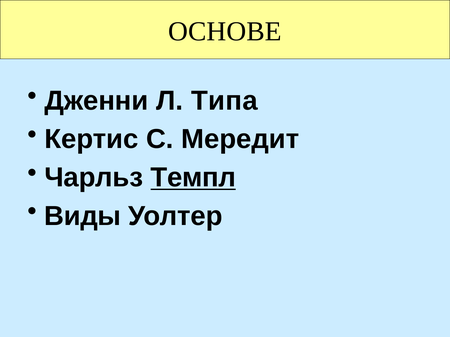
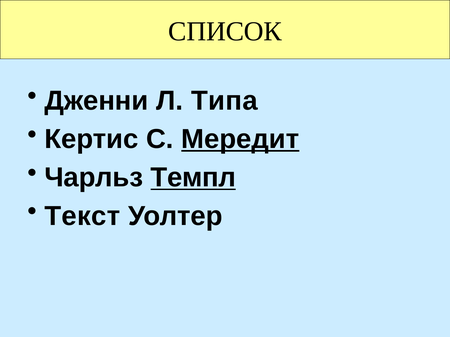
ОСНОВЕ: ОСНОВЕ -> СПИСОК
Мередит underline: none -> present
Виды: Виды -> Текст
